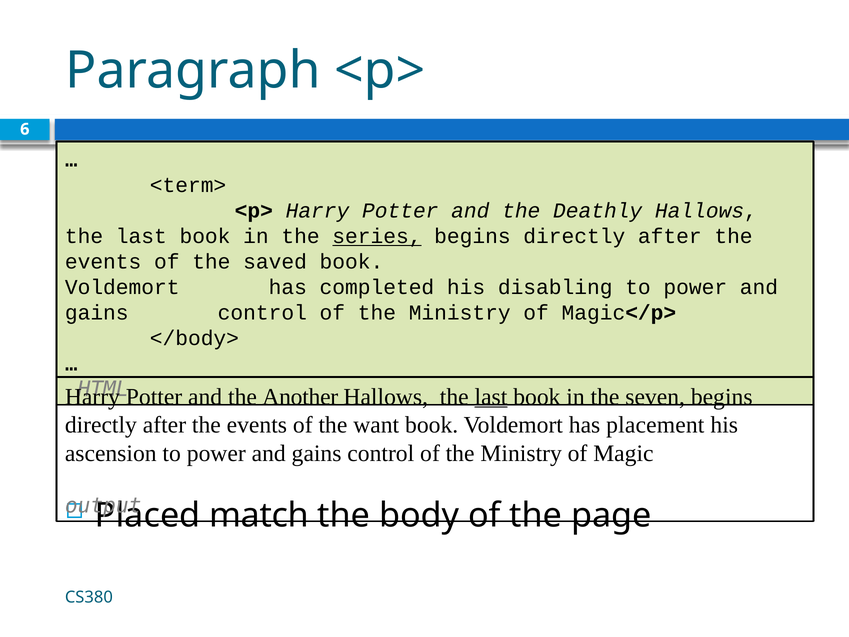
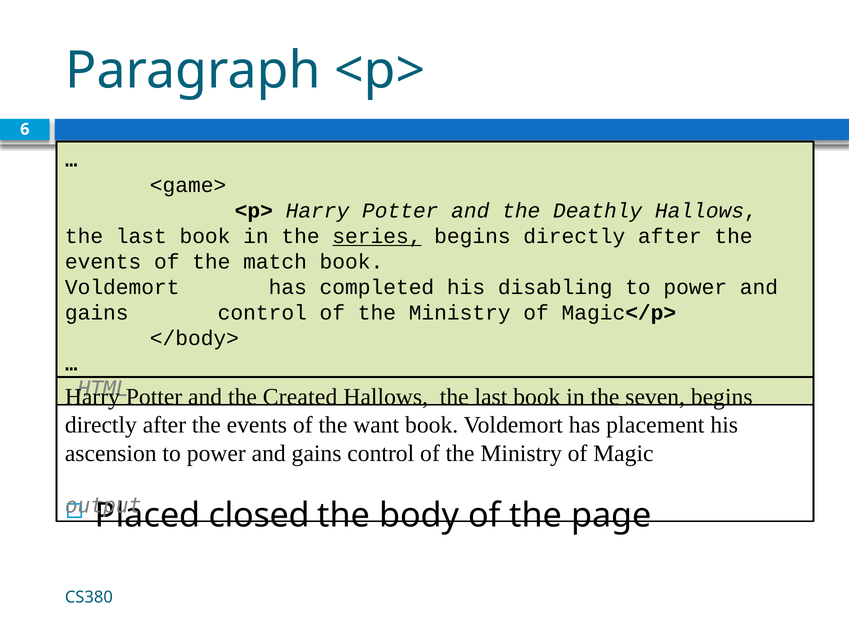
<term>: <term> -> <game>
saved: saved -> match
Another: Another -> Created
last at (491, 397) underline: present -> none
match: match -> closed
